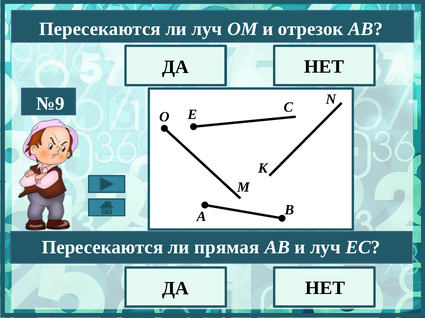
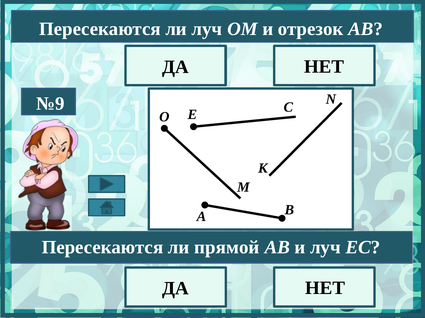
прямая: прямая -> прямой
